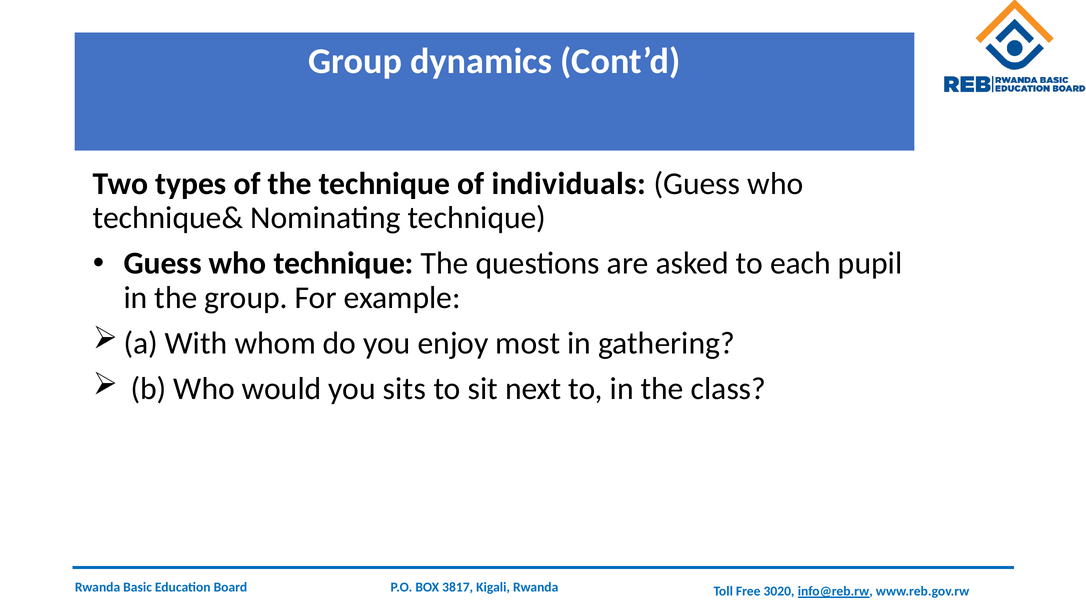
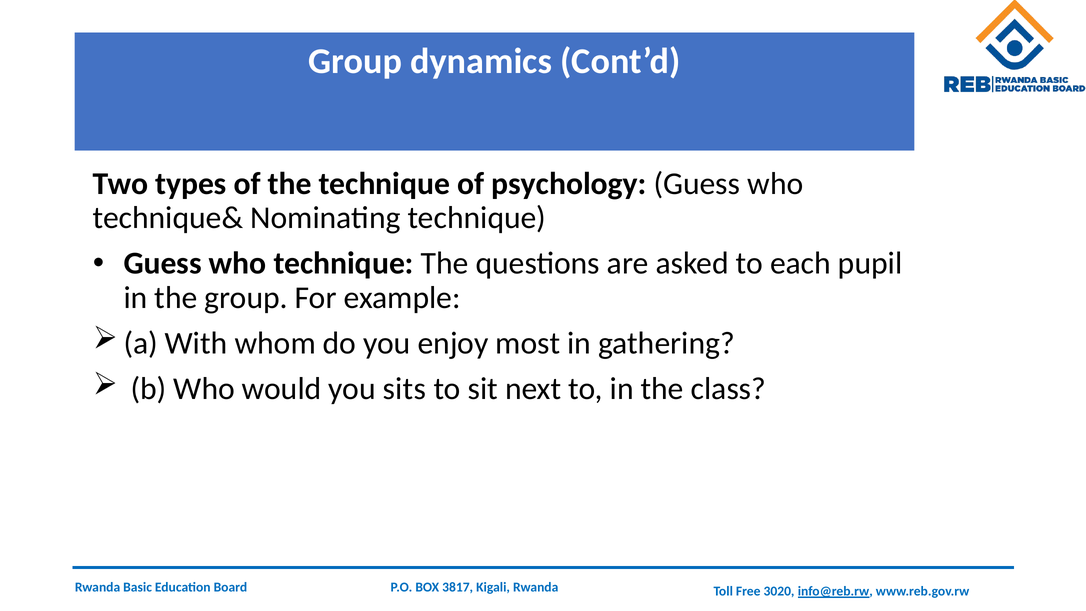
individuals: individuals -> psychology
